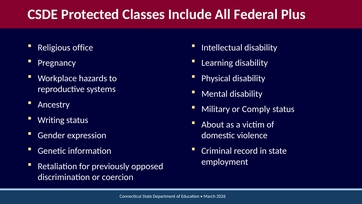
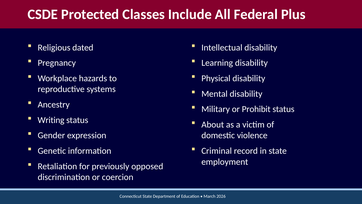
office: office -> dated
Comply: Comply -> Prohibit
